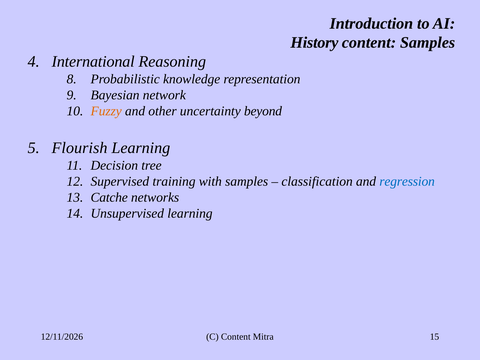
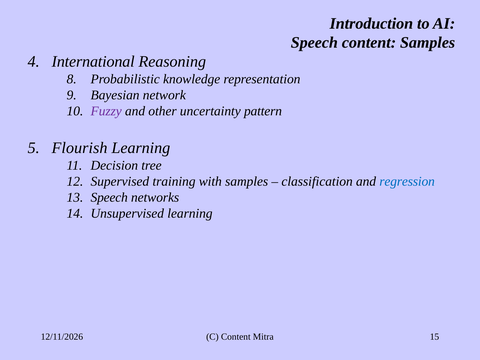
History at (314, 43): History -> Speech
Fuzzy colour: orange -> purple
beyond: beyond -> pattern
Catche at (109, 197): Catche -> Speech
